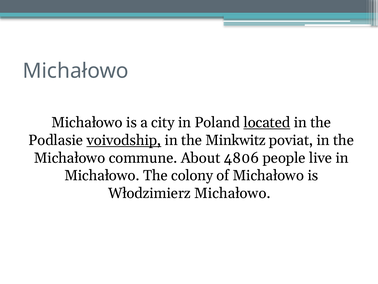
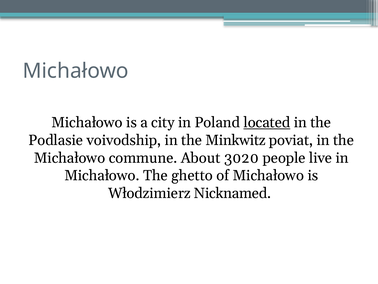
voivodship underline: present -> none
4806: 4806 -> 3020
colony: colony -> ghetto
Włodzimierz Michałowo: Michałowo -> Nicknamed
